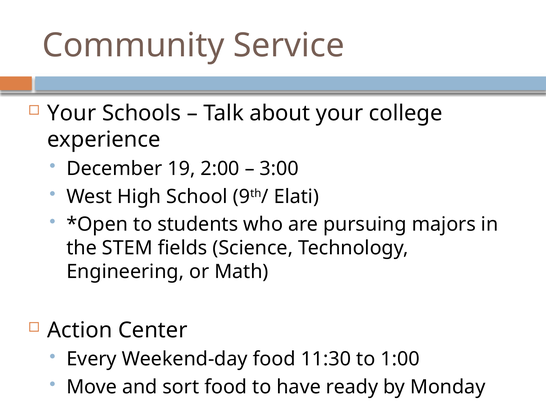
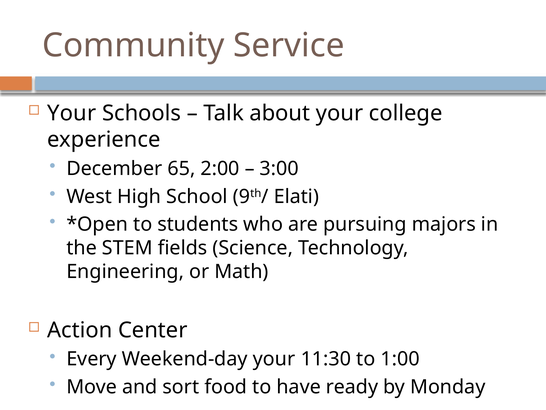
19: 19 -> 65
Weekend-day food: food -> your
